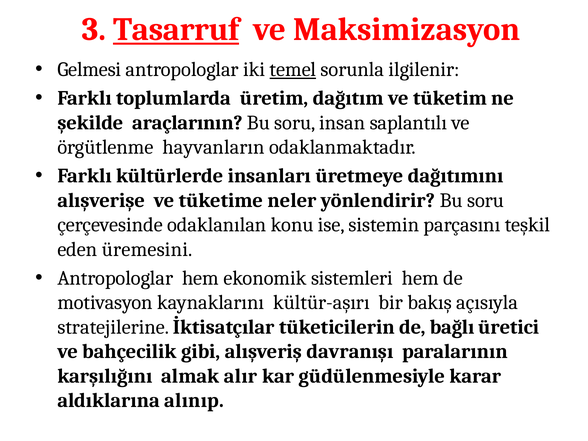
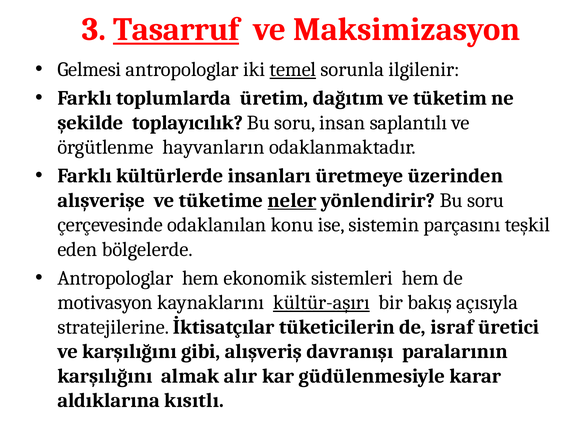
araçlarının: araçlarının -> toplayıcılık
dağıtımını: dağıtımını -> üzerinden
neler underline: none -> present
üremesini: üremesini -> bölgelerde
kültür-aşırı underline: none -> present
bağlı: bağlı -> israf
ve bahçecilik: bahçecilik -> karşılığını
alınıp: alınıp -> kısıtlı
